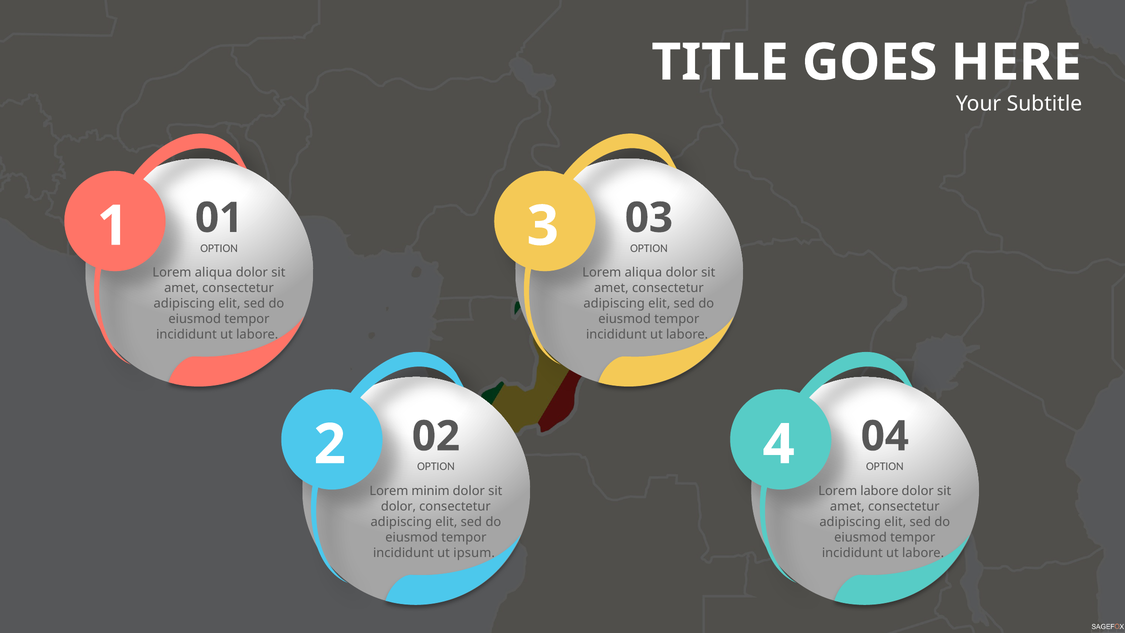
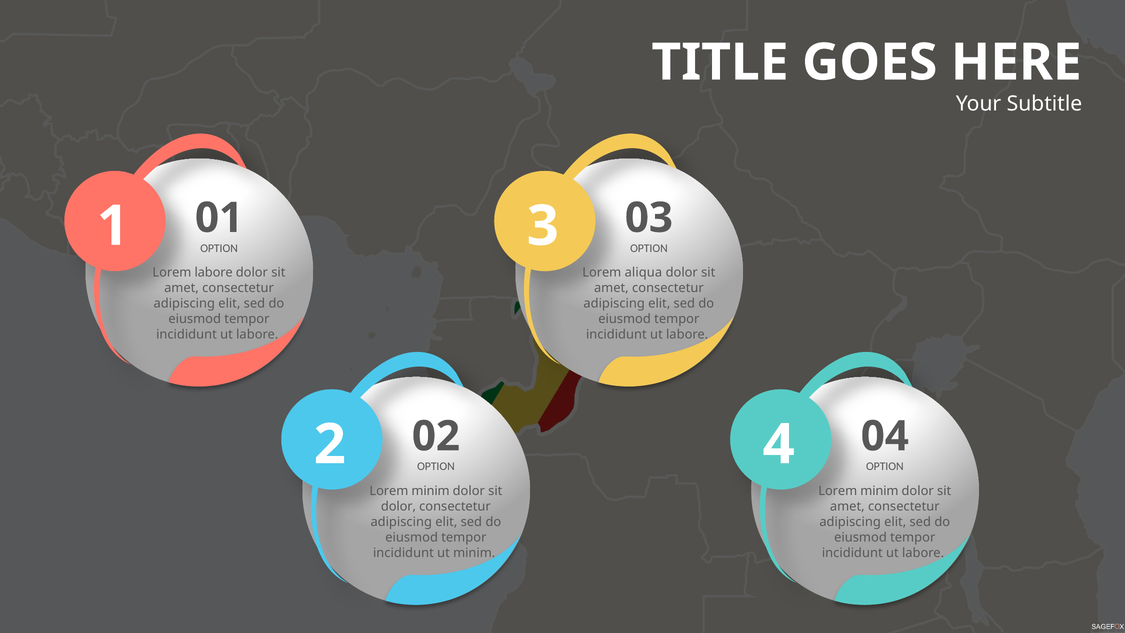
aliqua at (214, 272): aliqua -> labore
labore at (879, 491): labore -> minim
ut ipsum: ipsum -> minim
